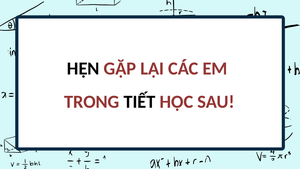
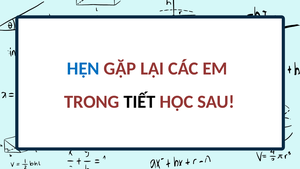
HẸN colour: black -> blue
